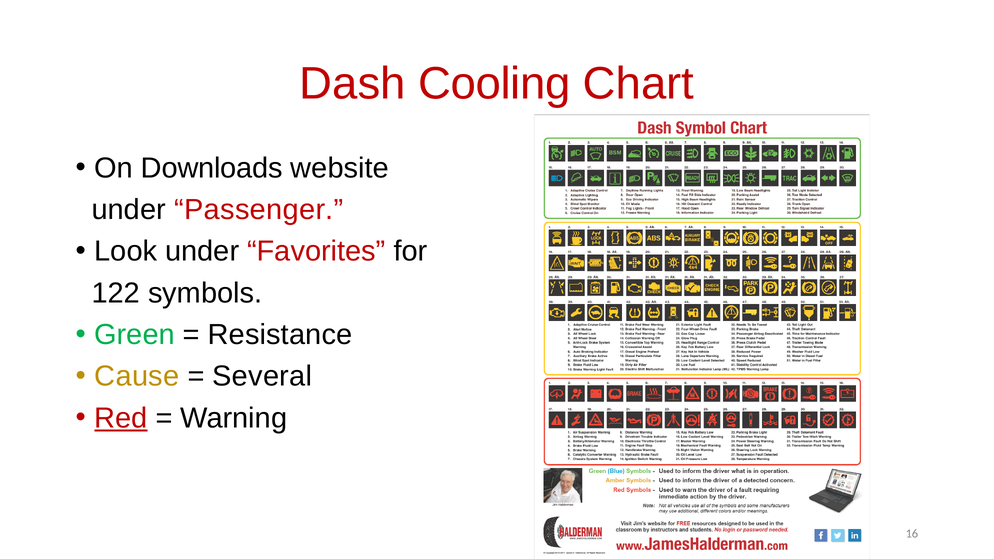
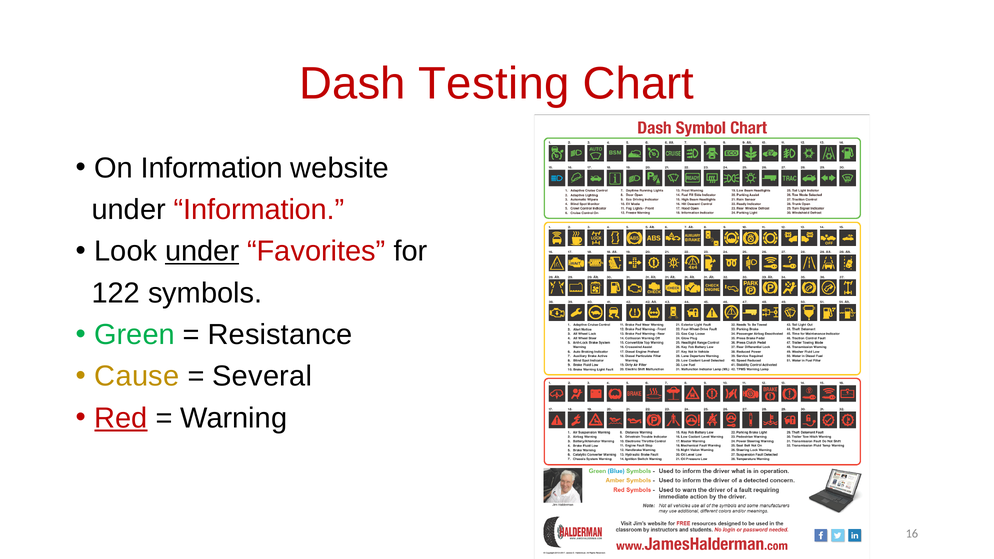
Cooling: Cooling -> Testing
On Downloads: Downloads -> Information
under Passenger: Passenger -> Information
under at (202, 251) underline: none -> present
